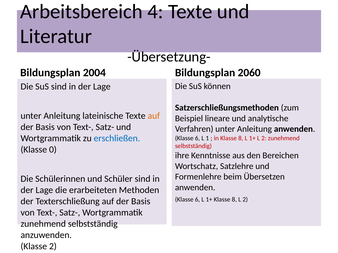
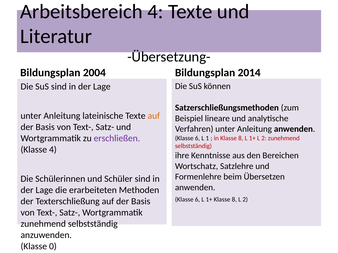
2060: 2060 -> 2014
erschließen colour: blue -> purple
Klasse 0: 0 -> 4
Klasse 2: 2 -> 0
